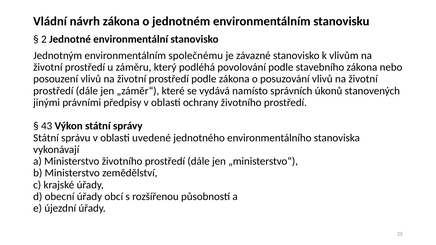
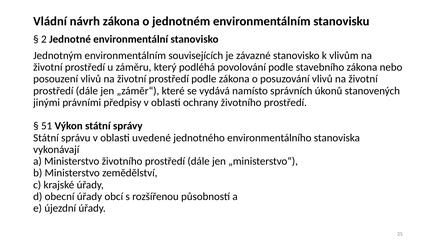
společnému: společnému -> souvisejících
43: 43 -> 51
